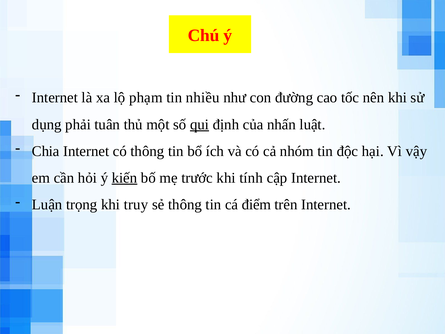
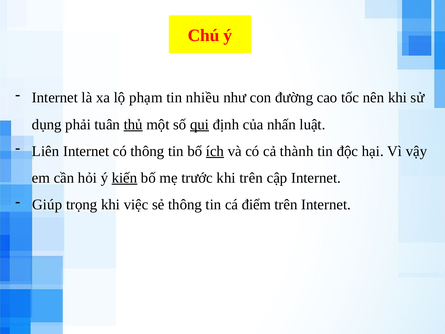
thủ underline: none -> present
Chia: Chia -> Liên
ích underline: none -> present
nhóm: nhóm -> thành
khi tính: tính -> trên
Luận: Luận -> Giúp
truy: truy -> việc
